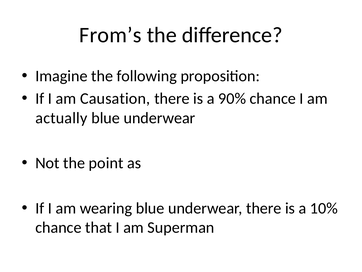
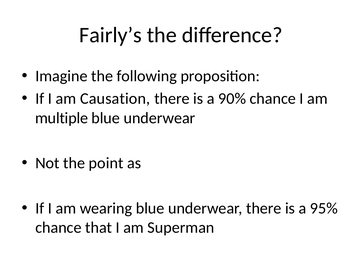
From’s: From’s -> Fairly’s
actually: actually -> multiple
10%: 10% -> 95%
